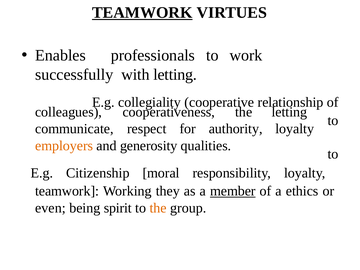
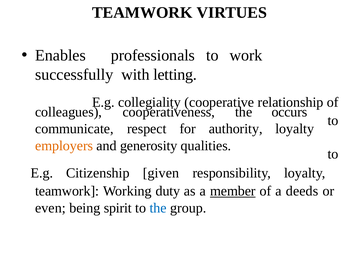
TEAMWORK at (142, 13) underline: present -> none
letting at (289, 112): letting -> occurs
moral: moral -> given
they: they -> duty
ethics: ethics -> deeds
the at (158, 208) colour: orange -> blue
